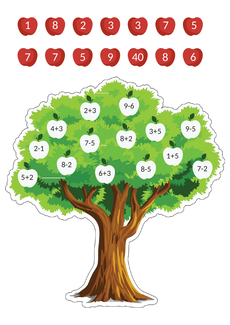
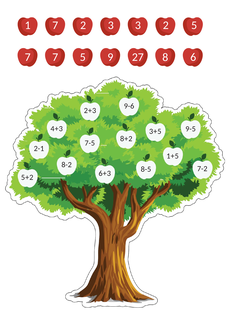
1 8: 8 -> 7
3 7: 7 -> 2
40: 40 -> 27
